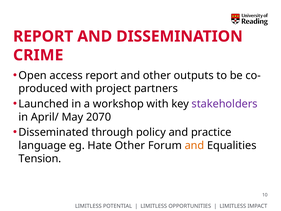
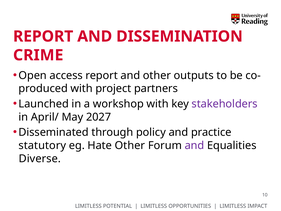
2070: 2070 -> 2027
language: language -> statutory
and at (194, 145) colour: orange -> purple
Tension: Tension -> Diverse
